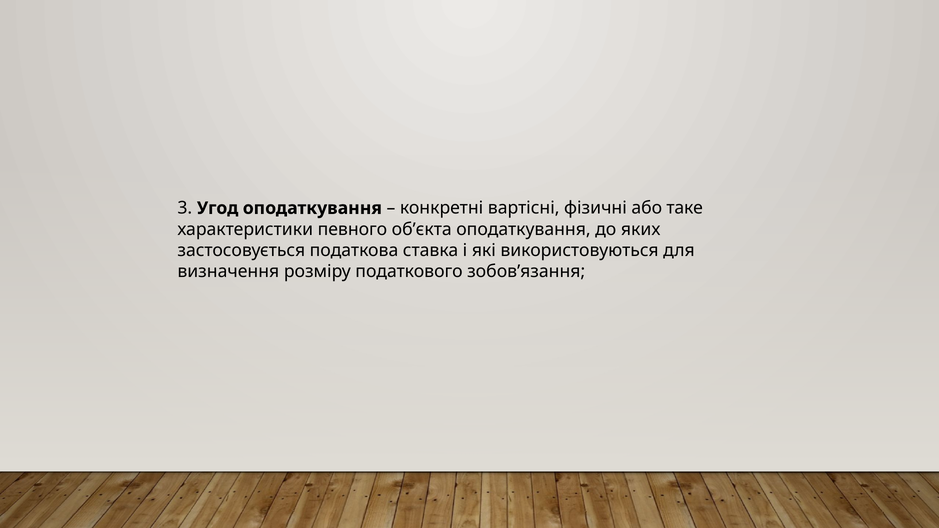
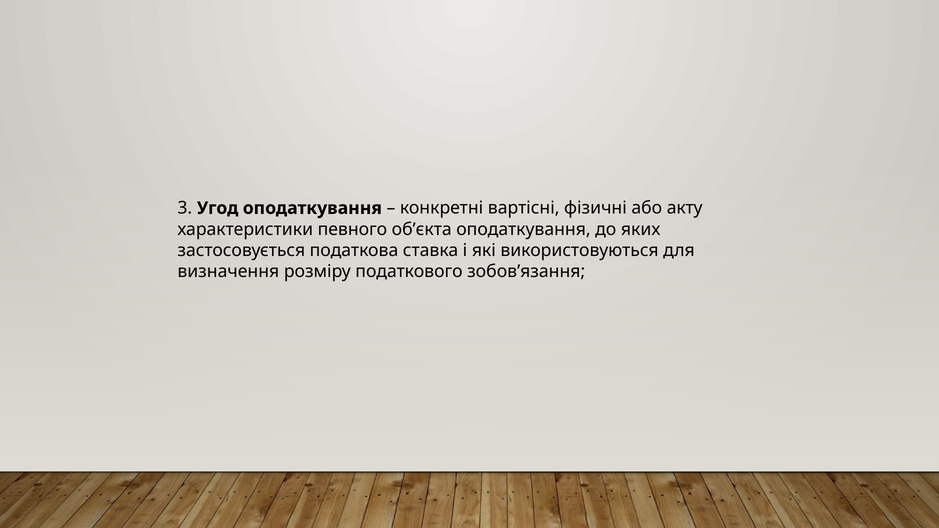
таке: таке -> акту
